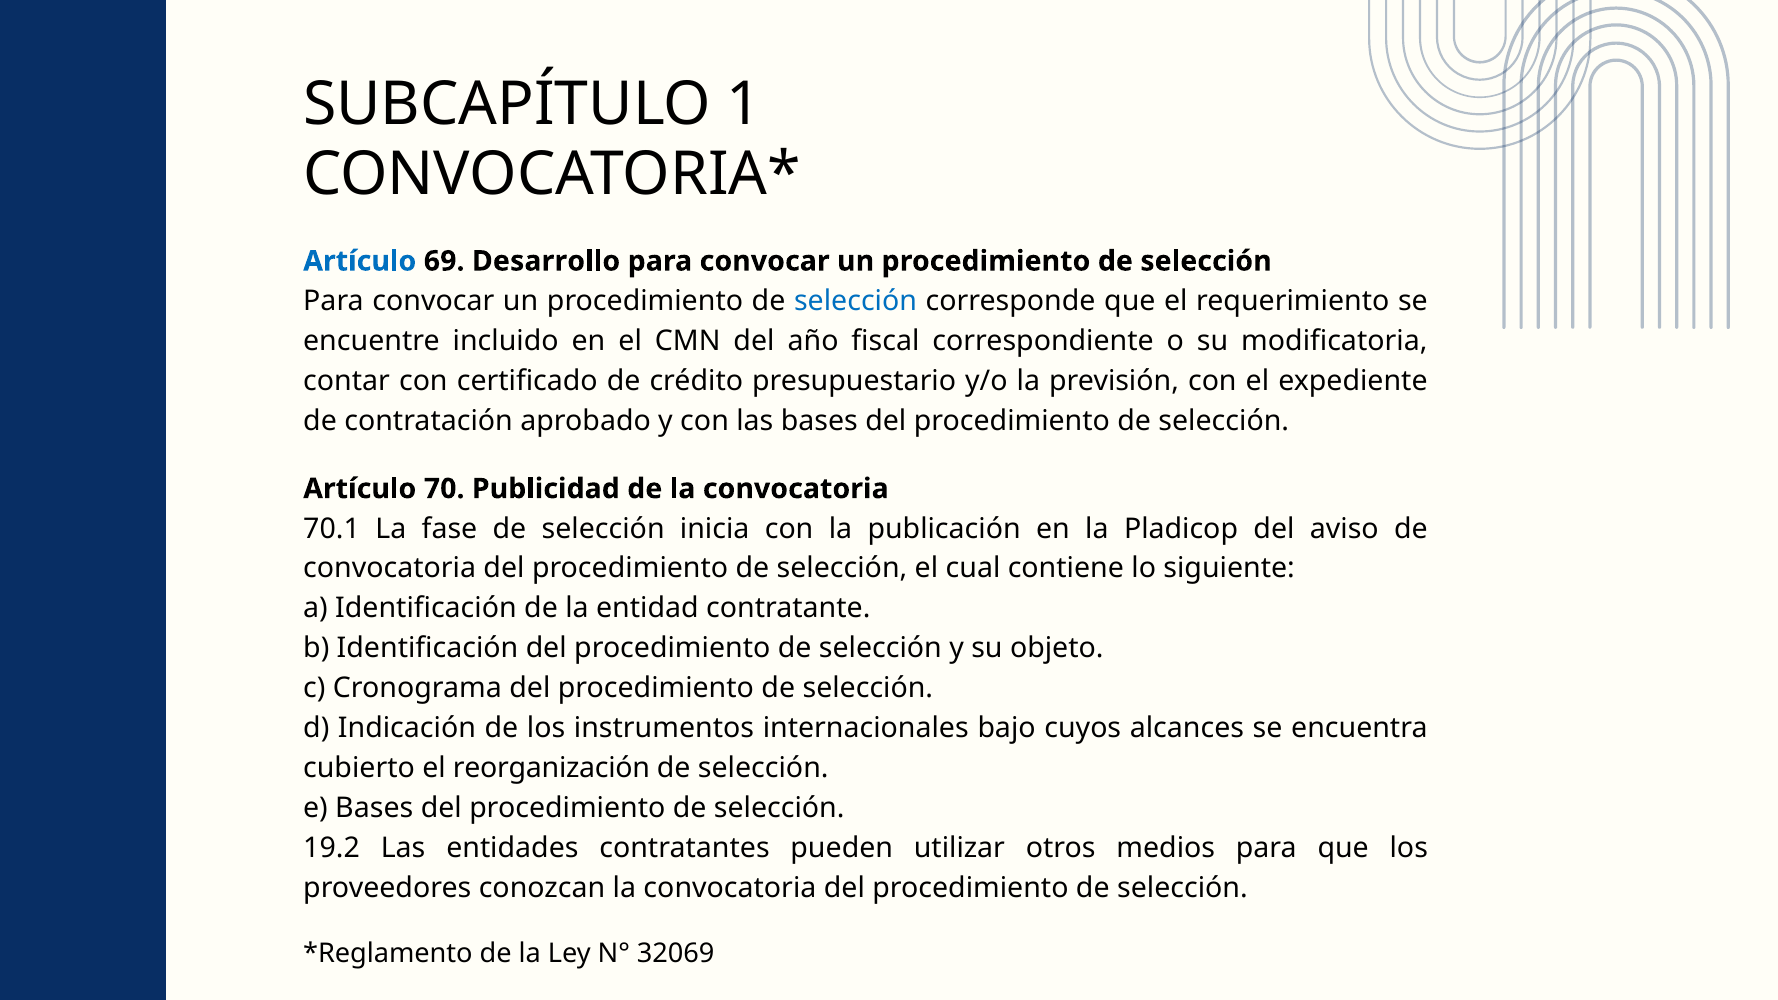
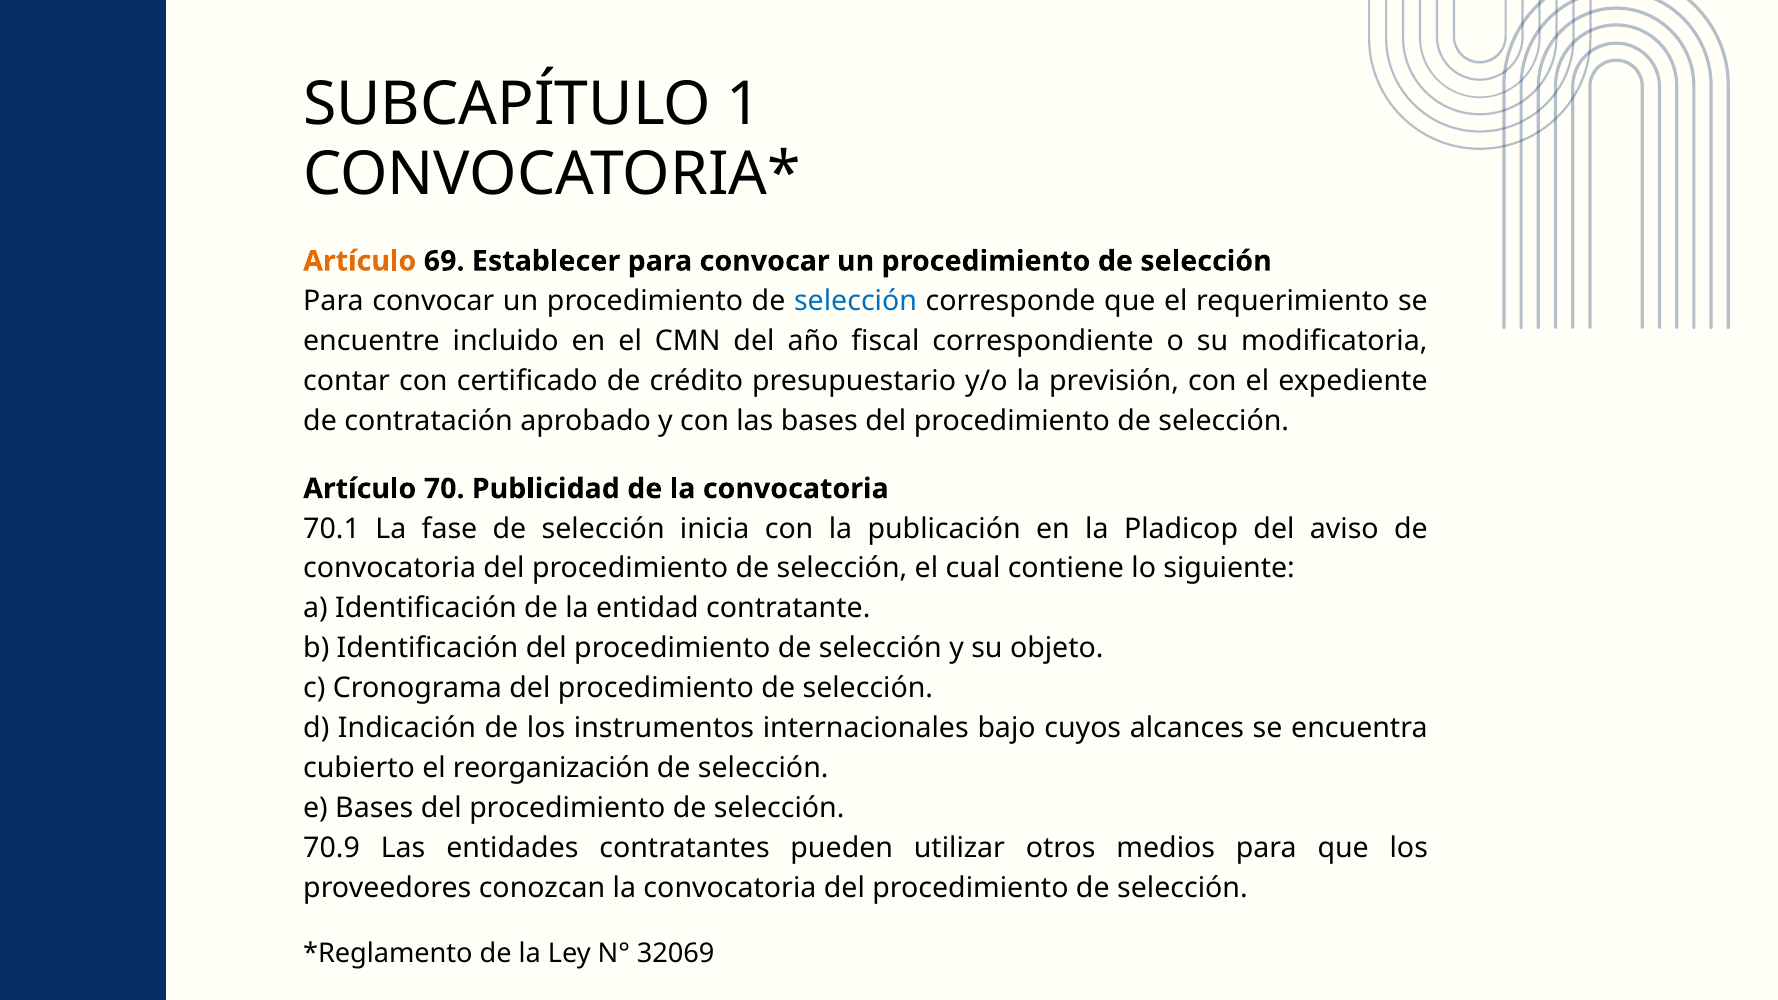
Artículo at (360, 261) colour: blue -> orange
Desarrollo: Desarrollo -> Establecer
19.2: 19.2 -> 70.9
